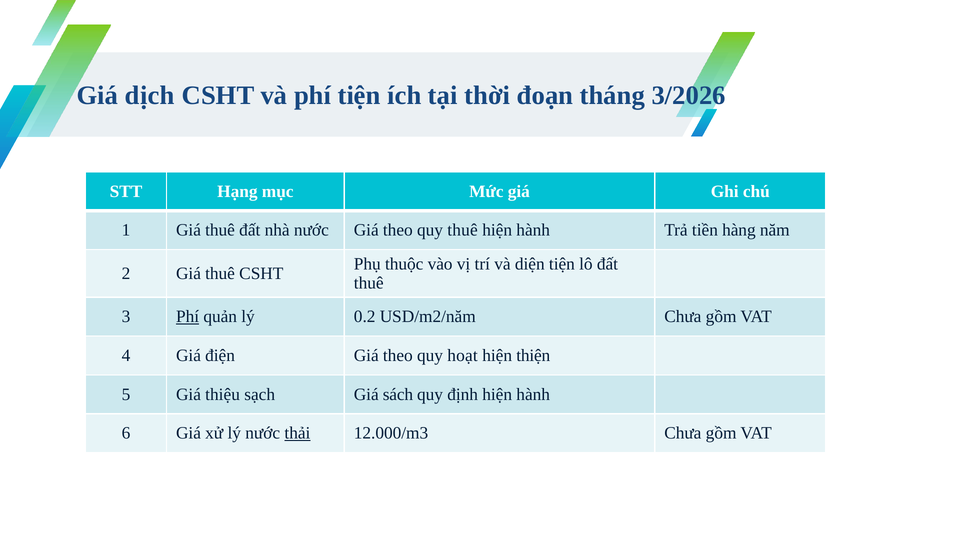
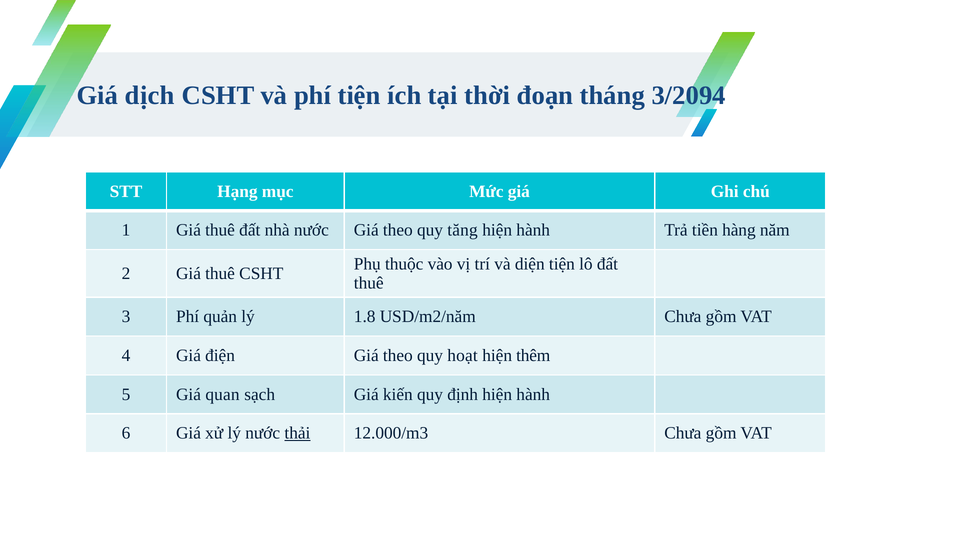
3/2026: 3/2026 -> 3/2094
quy thuê: thuê -> tăng
Phí at (188, 317) underline: present -> none
0.2: 0.2 -> 1.8
thiện: thiện -> thêm
thiệu: thiệu -> quan
sách: sách -> kiến
